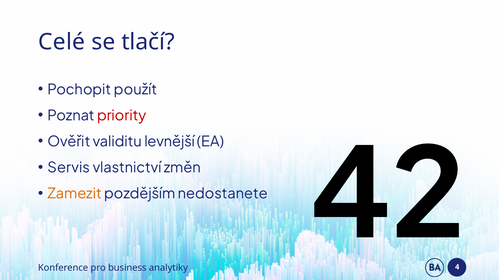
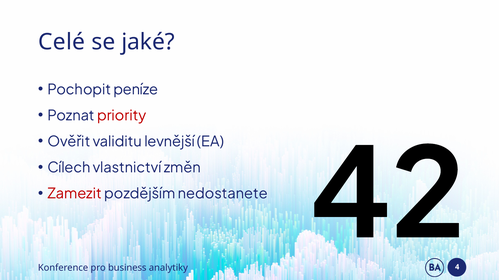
tlačí: tlačí -> jaké
použít: použít -> peníze
Servis: Servis -> Cílech
Zamezit colour: orange -> red
